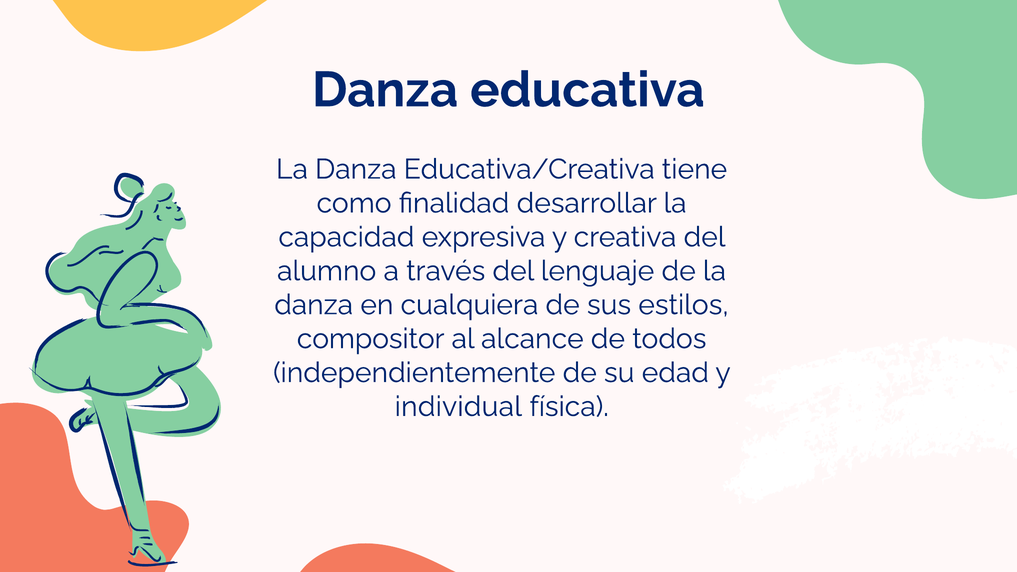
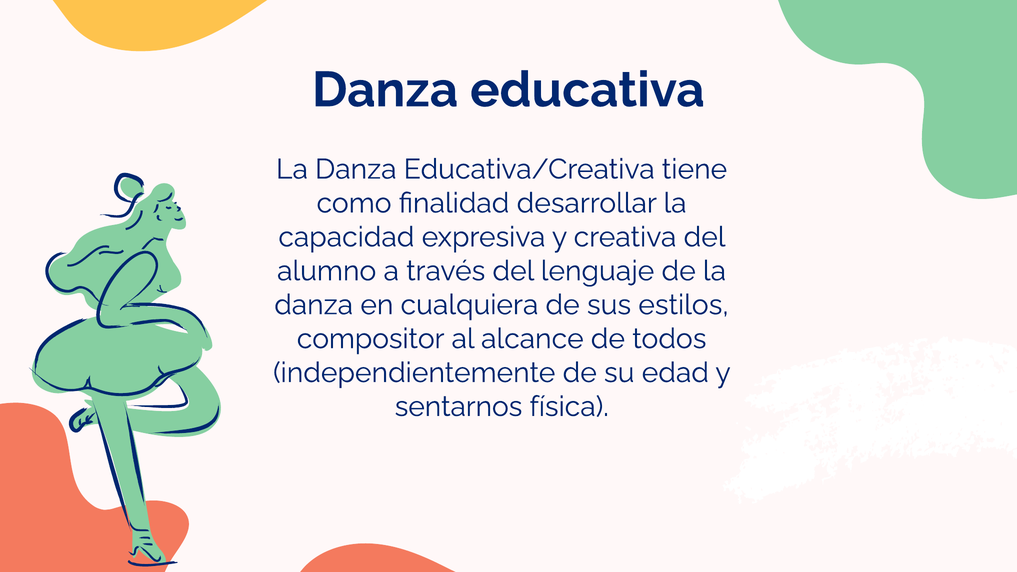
individual: individual -> sentarnos
